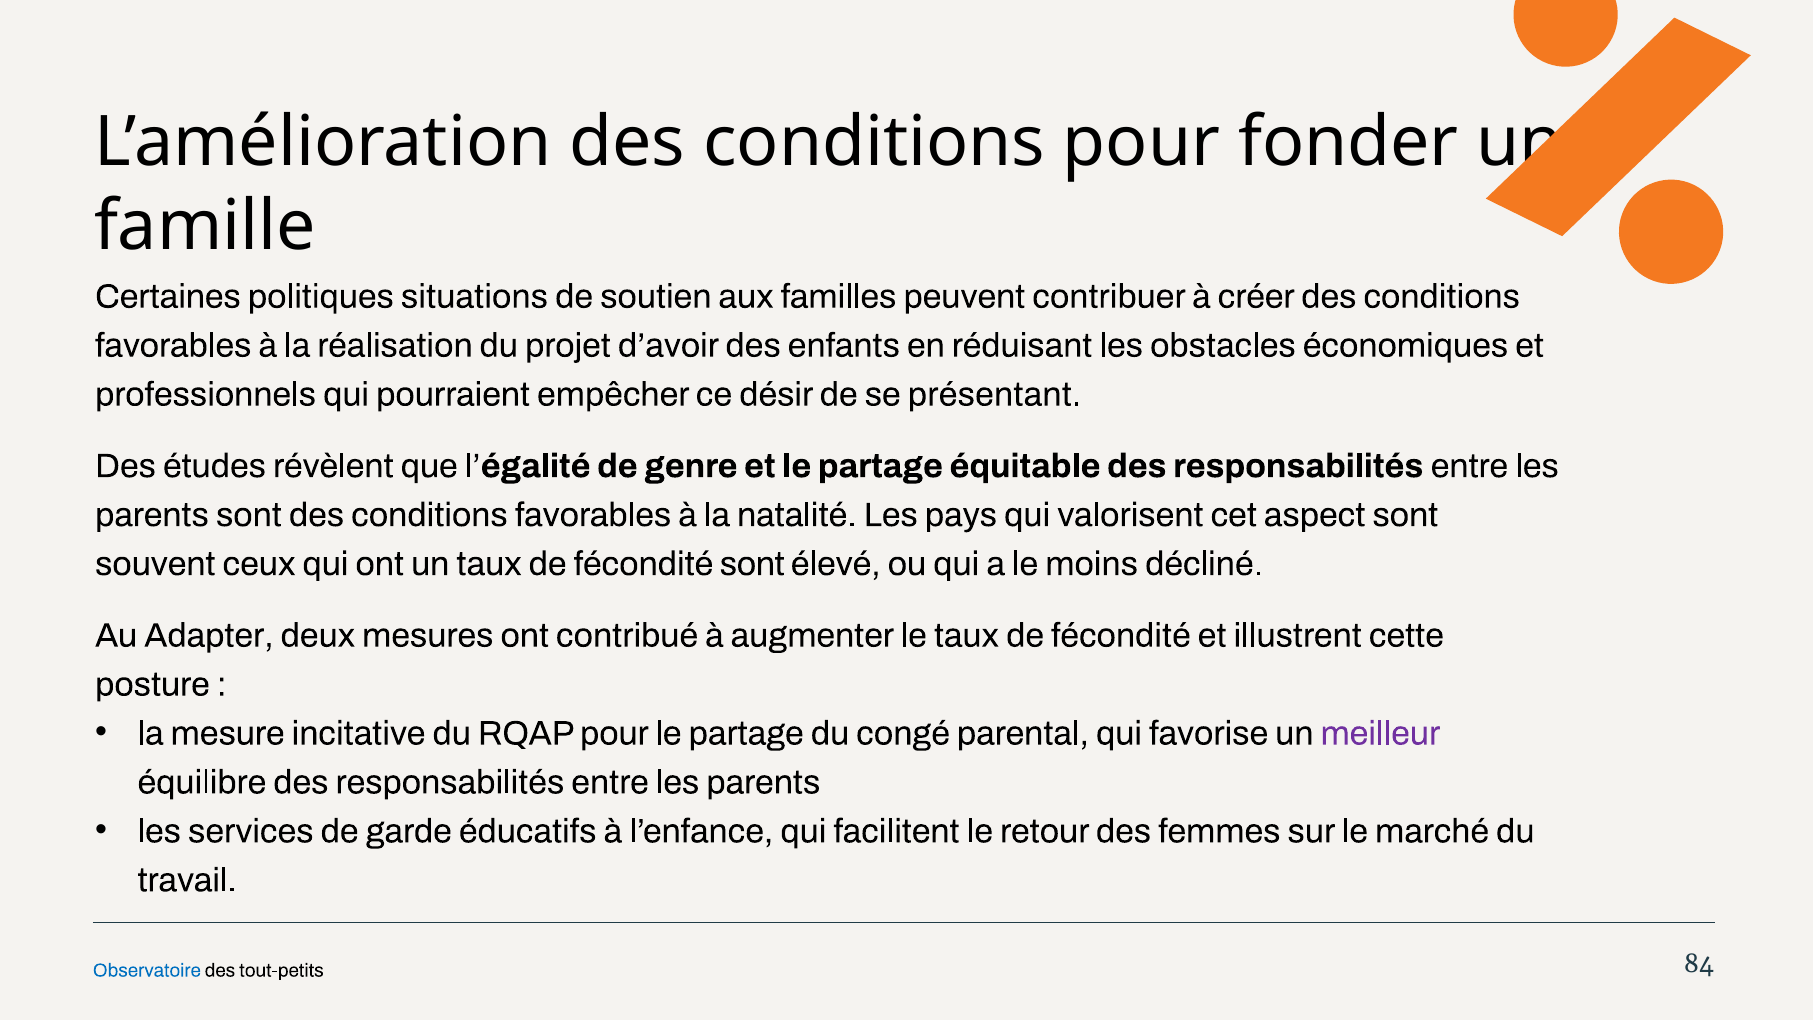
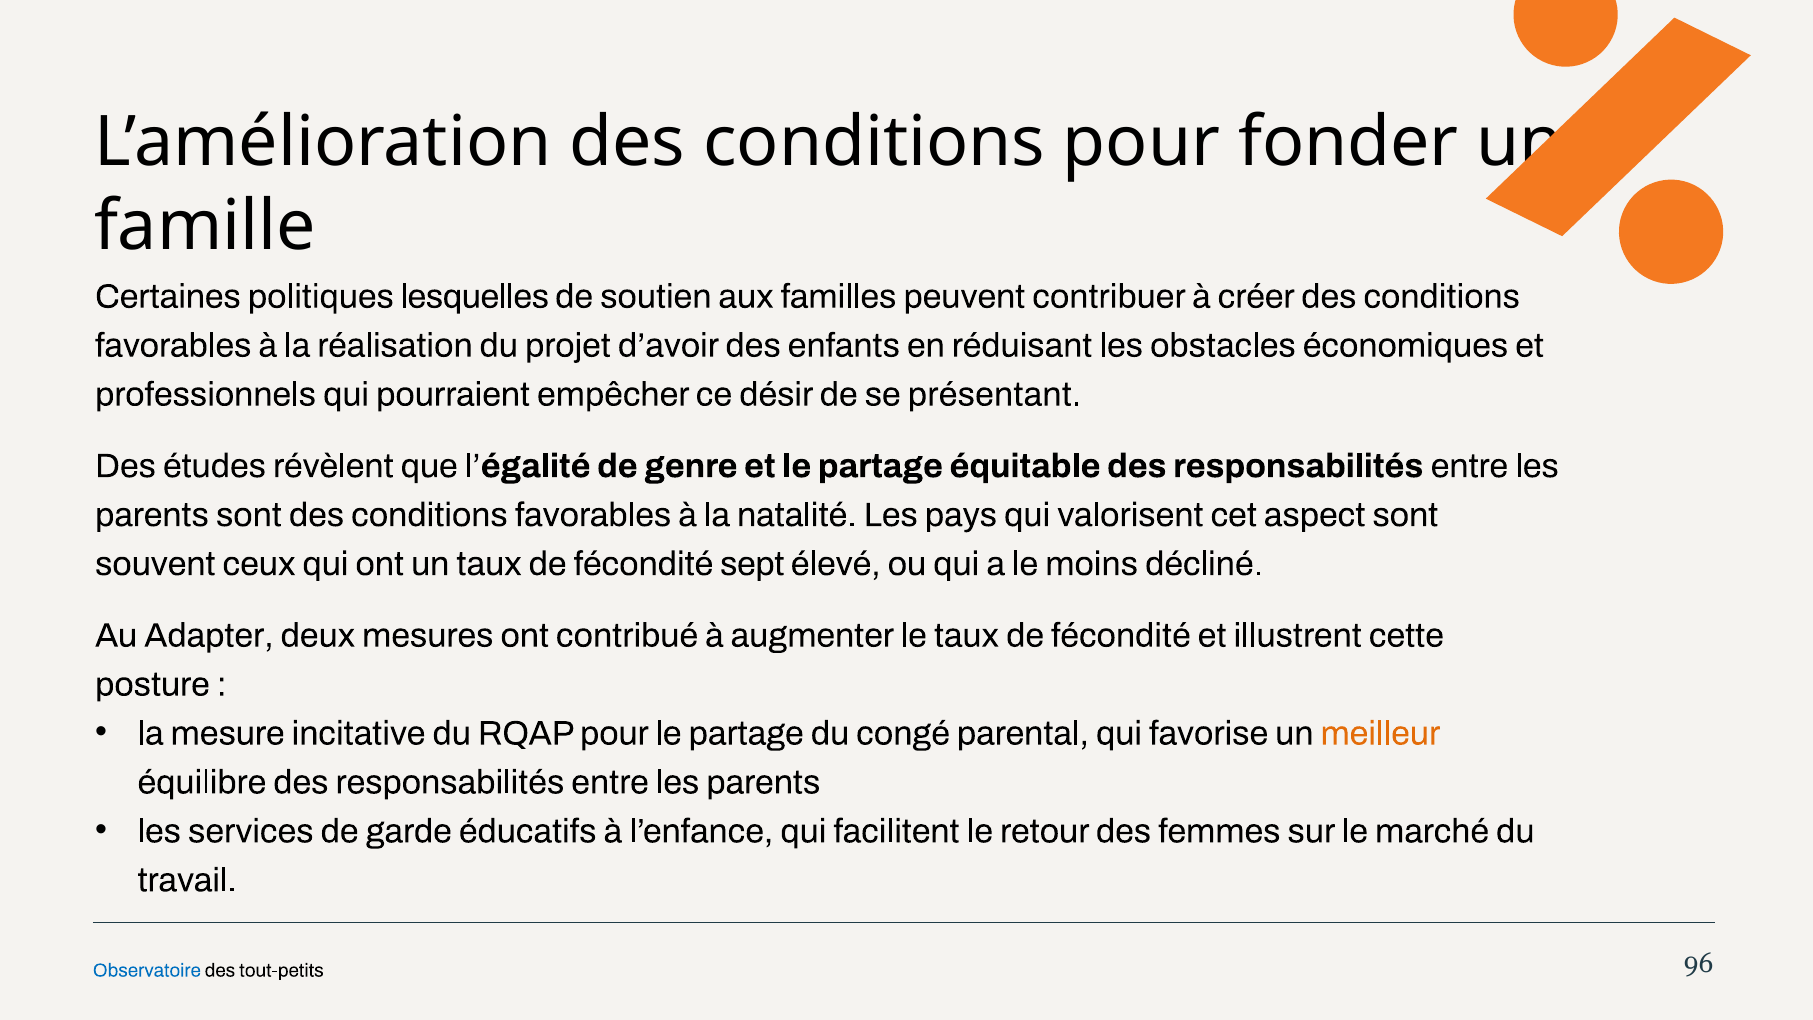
situations: situations -> lesquelles
fécondité sont: sont -> sept
meilleur colour: purple -> orange
84: 84 -> 96
